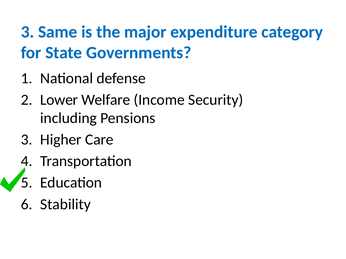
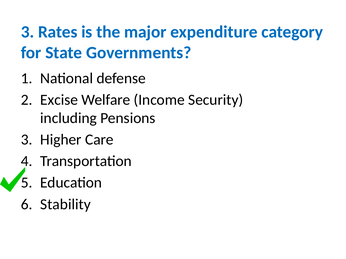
Same: Same -> Rates
Lower: Lower -> Excise
